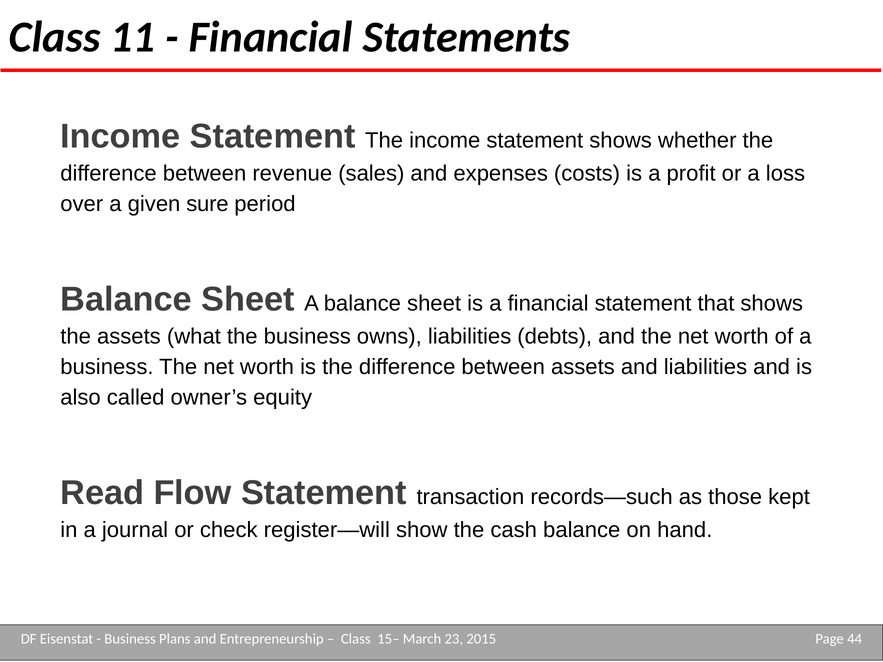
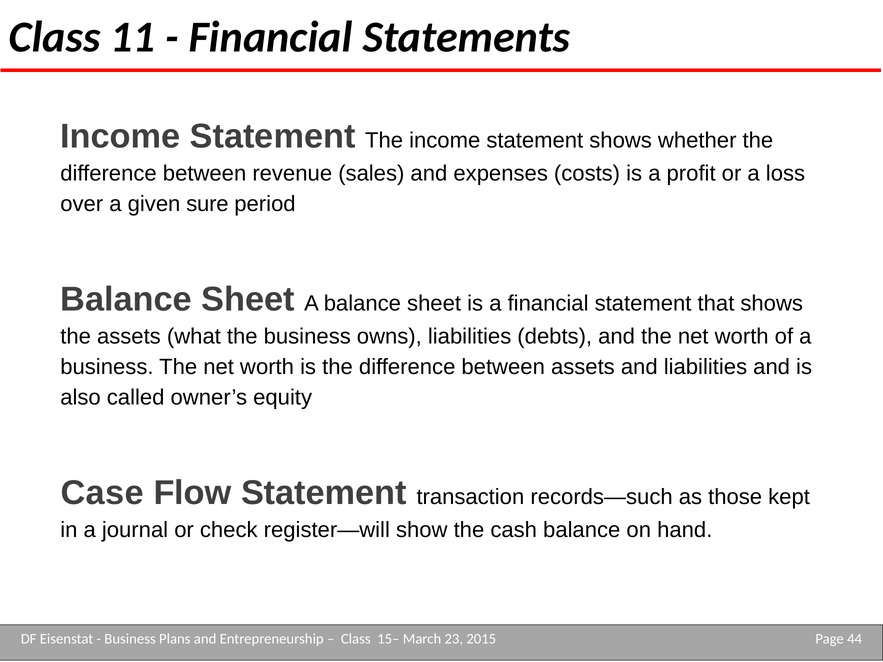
Read: Read -> Case
